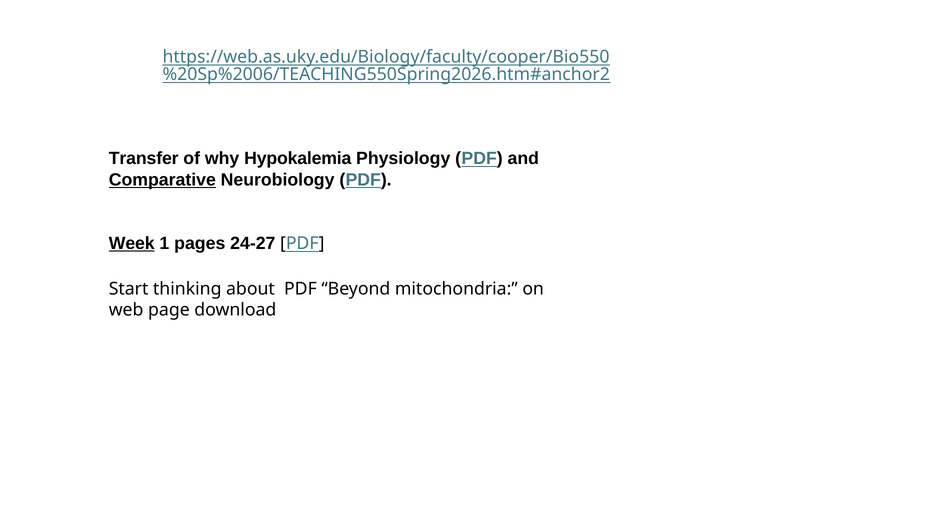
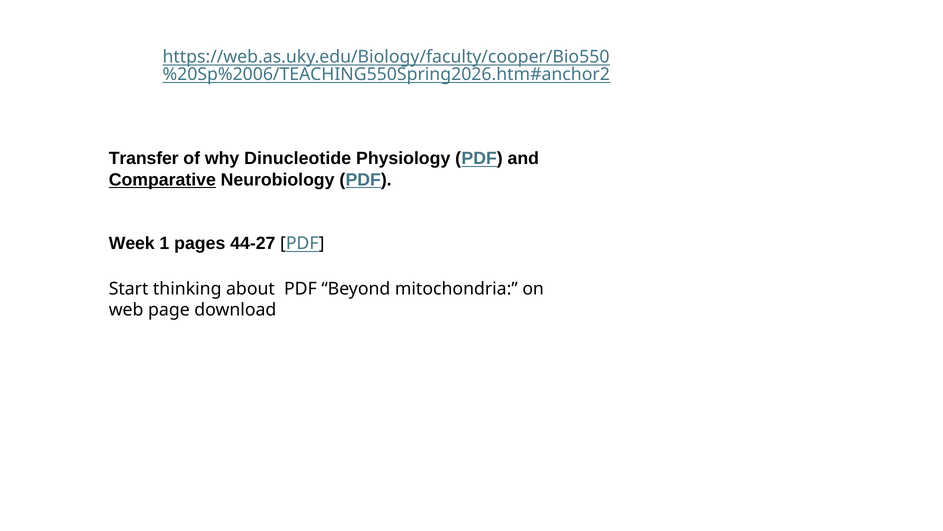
Hypokalemia: Hypokalemia -> Dinucleotide
Week underline: present -> none
24-27: 24-27 -> 44-27
